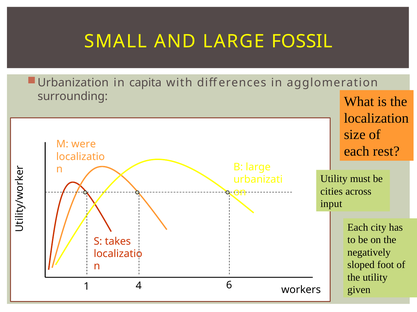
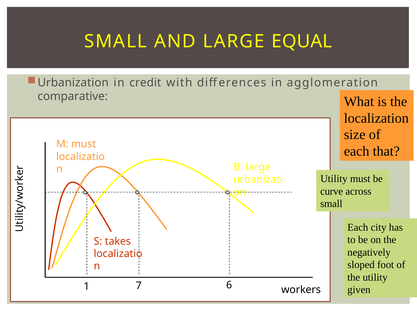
FOSSIL: FOSSIL -> EQUAL
capita: capita -> credit
surrounding: surrounding -> comparative
M were: were -> must
rest: rest -> that
cities: cities -> curve
input at (331, 204): input -> small
4: 4 -> 7
